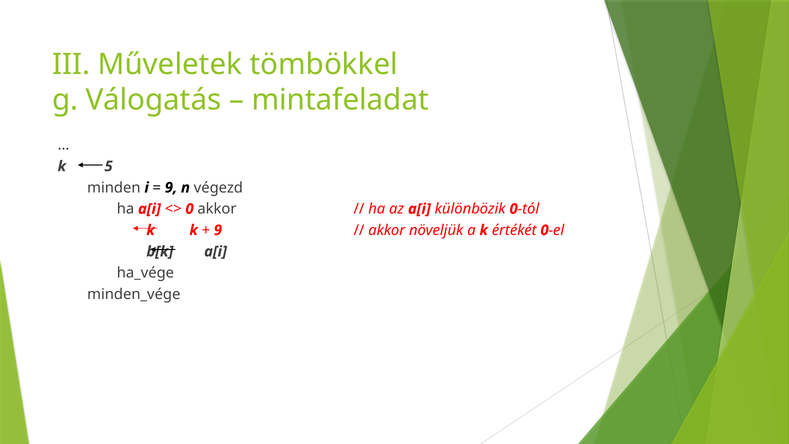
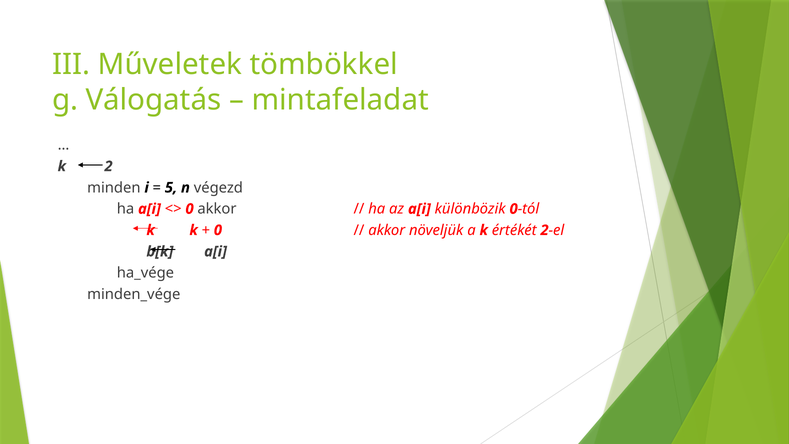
k 5: 5 -> 2
9 at (171, 188): 9 -> 5
9 at (218, 230): 9 -> 0
értékét 0: 0 -> 2
